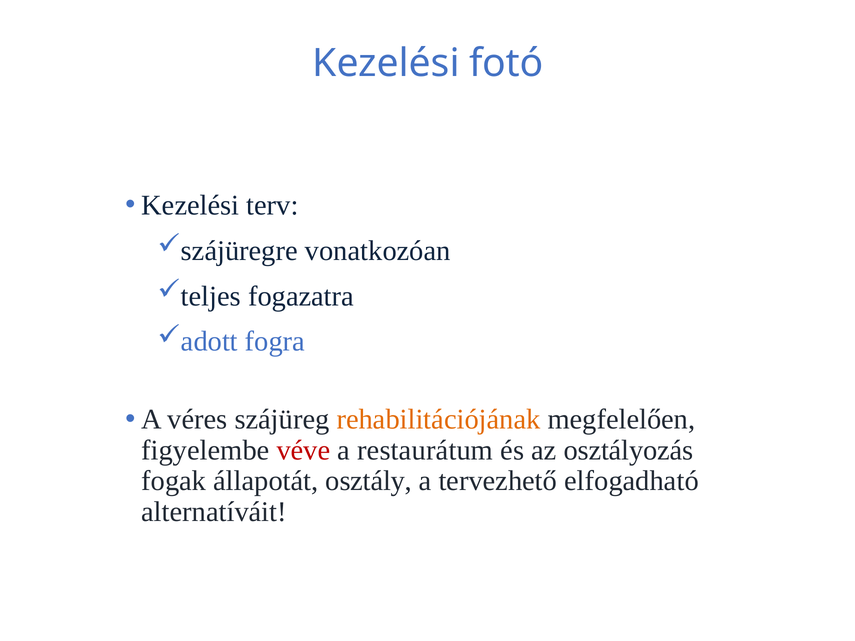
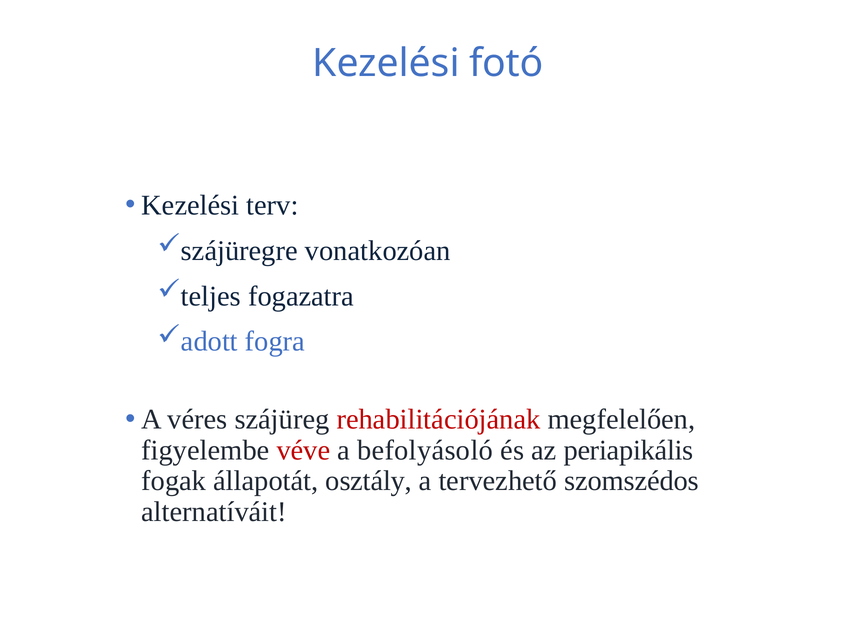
rehabilitációjának colour: orange -> red
restaurátum: restaurátum -> befolyásoló
osztályozás: osztályozás -> periapikális
elfogadható: elfogadható -> szomszédos
